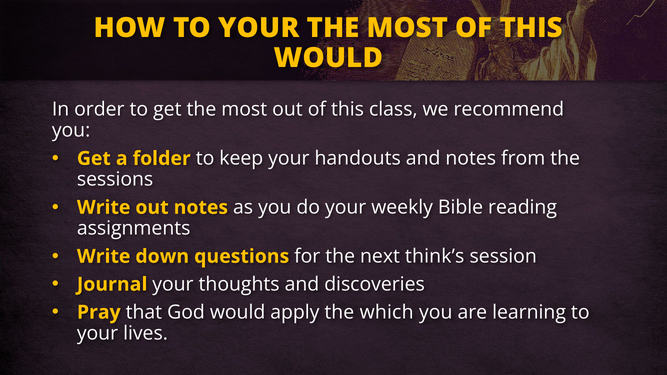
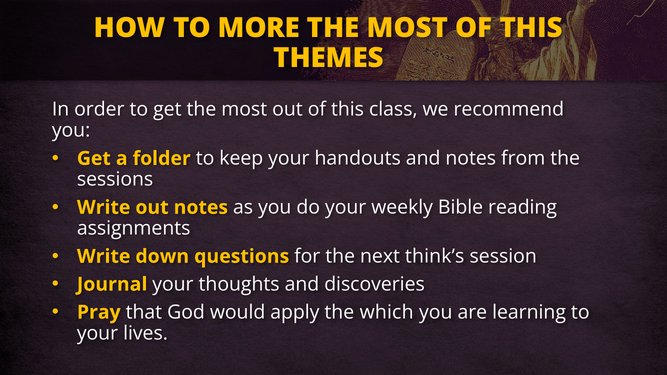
HOW TO YOUR: YOUR -> MORE
WOULD at (328, 58): WOULD -> THEMES
